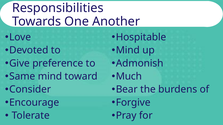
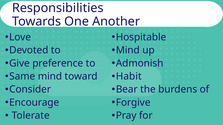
Much: Much -> Habit
